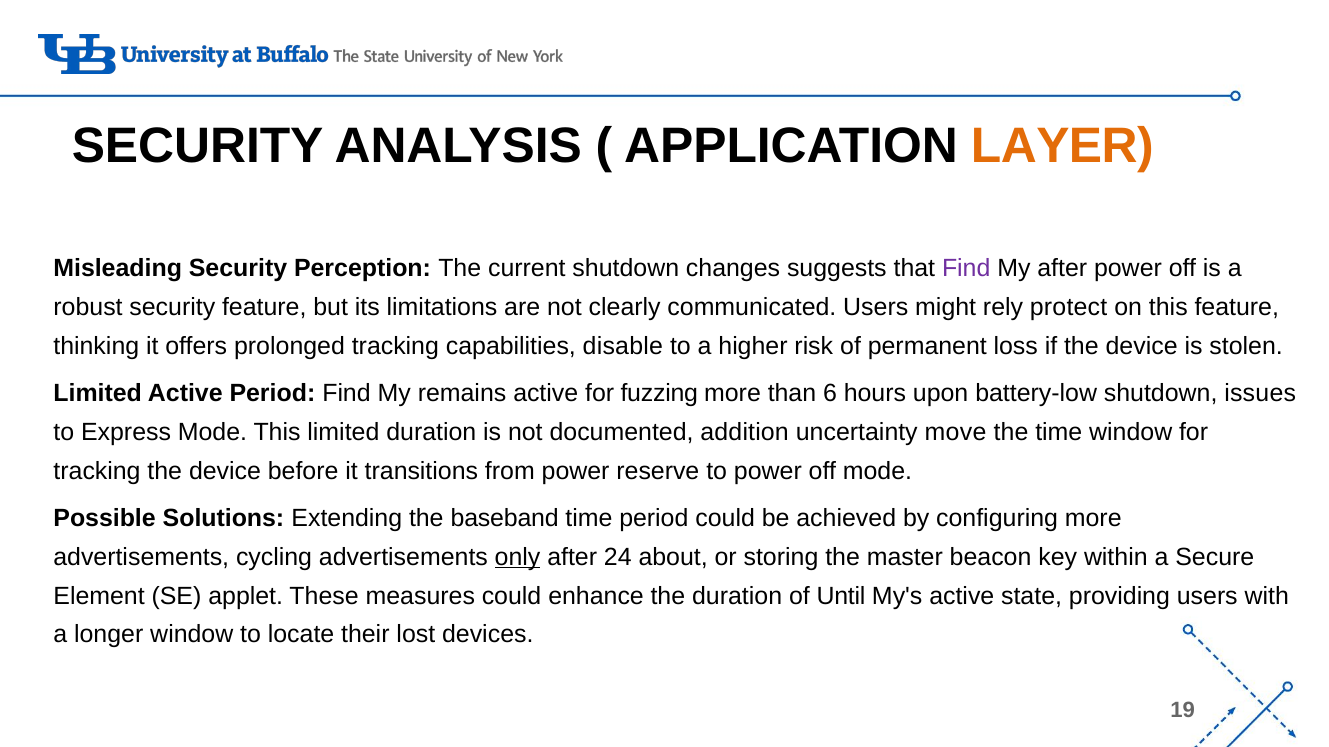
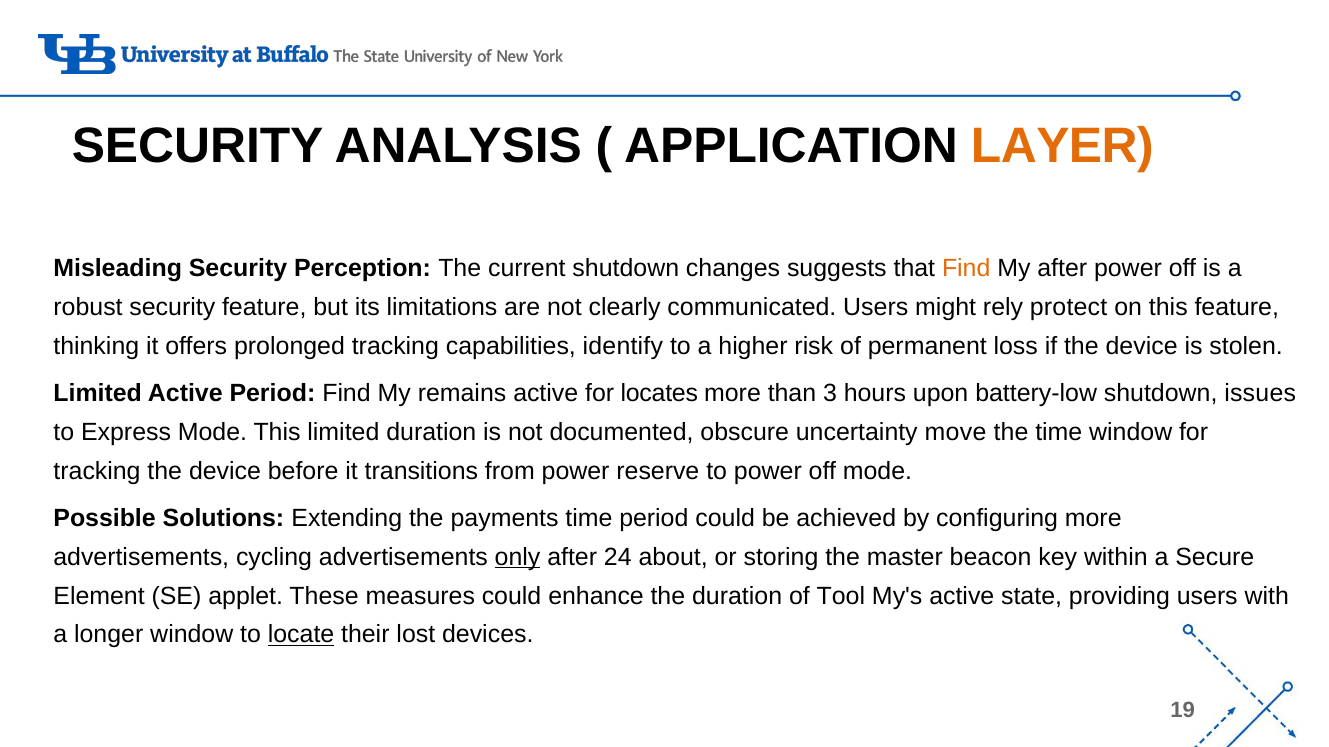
Find at (966, 269) colour: purple -> orange
disable: disable -> identify
fuzzing: fuzzing -> locates
6: 6 -> 3
addition: addition -> obscure
baseband: baseband -> payments
Until: Until -> Tool
locate underline: none -> present
